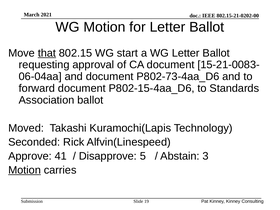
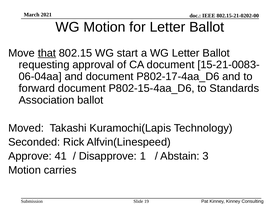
P802-73-4aa_D6: P802-73-4aa_D6 -> P802-17-4aa_D6
5: 5 -> 1
Motion at (25, 170) underline: present -> none
